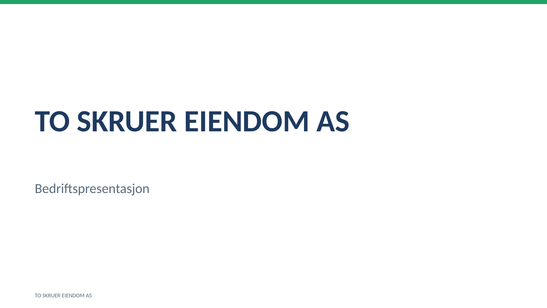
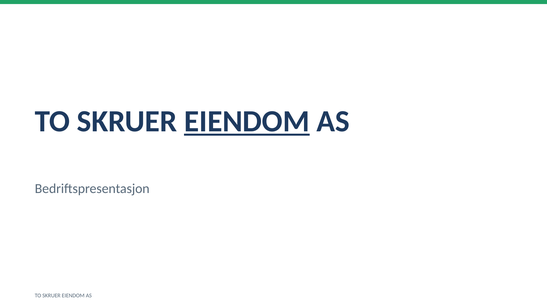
EIENDOM at (247, 121) underline: none -> present
